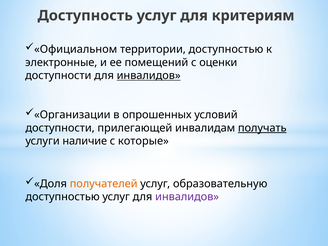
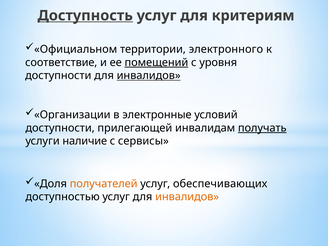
Доступность underline: none -> present
территории доступностью: доступностью -> электронного
электронные: электронные -> соответствие
помещений underline: none -> present
оценки: оценки -> уровня
опрошенных: опрошенных -> электронные
которые: которые -> сервисы
образовательную: образовательную -> обеспечивающих
инвалидов at (187, 197) colour: purple -> orange
